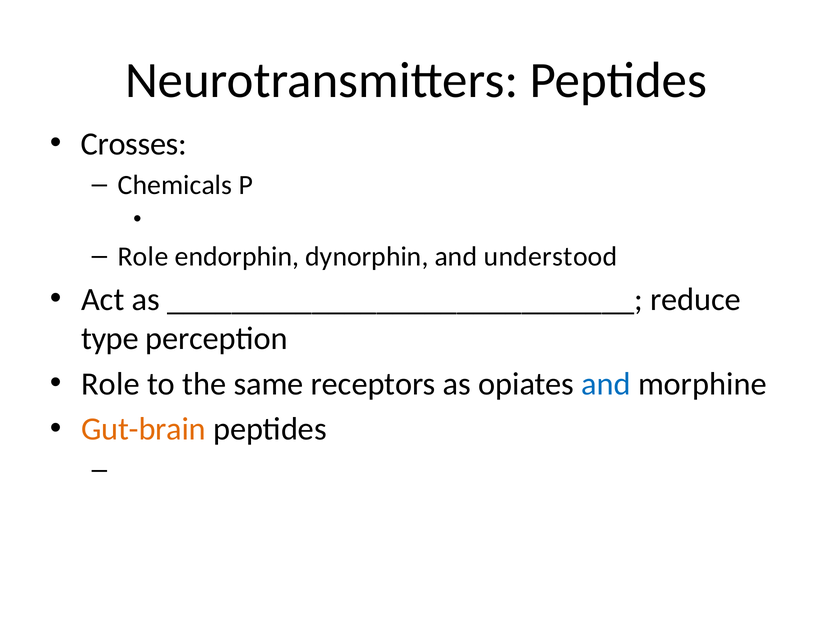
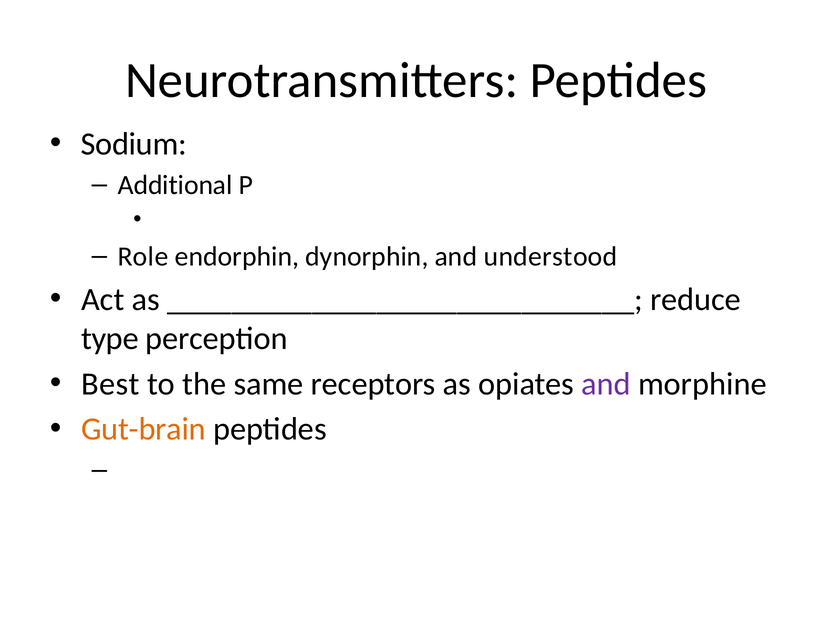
Crosses: Crosses -> Sodium
Chemicals: Chemicals -> Additional
Role at (111, 384): Role -> Best
and at (606, 384) colour: blue -> purple
